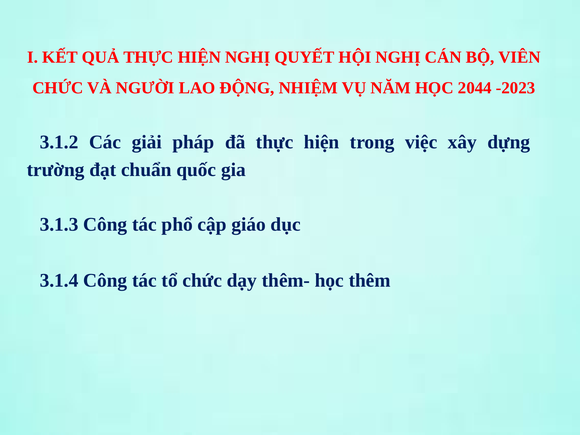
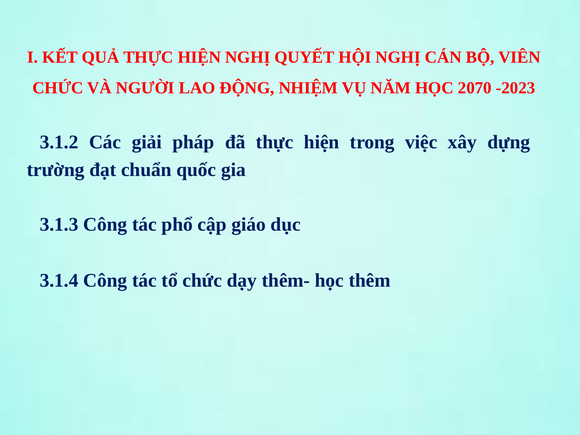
2044: 2044 -> 2070
